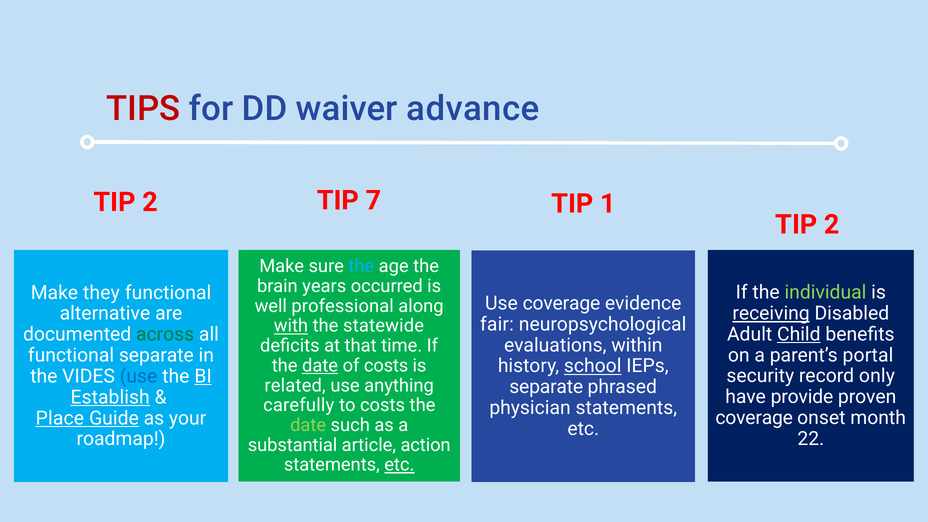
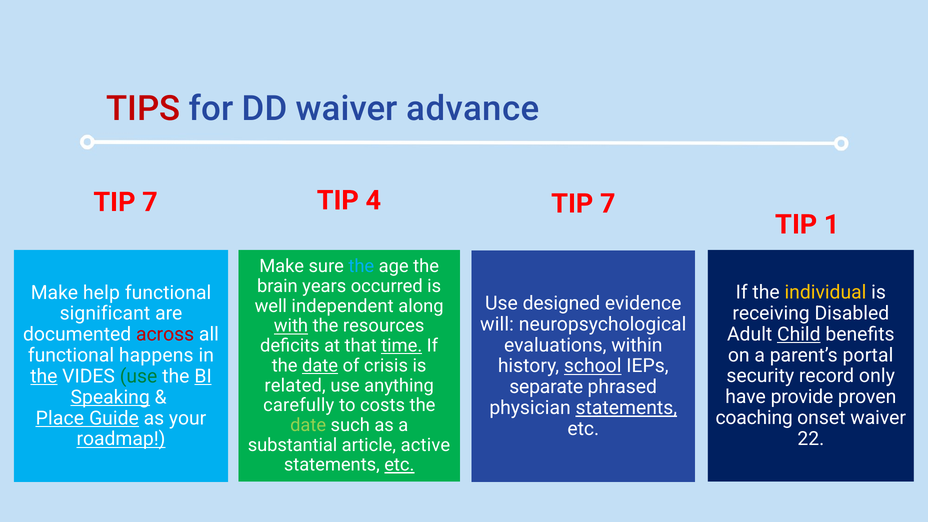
2 at (150, 202): 2 -> 7
7: 7 -> 4
1 at (608, 204): 1 -> 7
2 at (832, 225): 2 -> 1
individual colour: light green -> yellow
they: they -> help
Use coverage: coverage -> designed
professional: professional -> independent
receiving underline: present -> none
alternative: alternative -> significant
fair: fair -> will
statewide: statewide -> resources
across colour: green -> red
time underline: none -> present
functional separate: separate -> happens
of costs: costs -> crisis
the at (44, 376) underline: none -> present
use at (139, 376) colour: blue -> green
Establish: Establish -> Speaking
statements at (626, 408) underline: none -> present
coverage at (754, 418): coverage -> coaching
onset month: month -> waiver
roadmap underline: none -> present
action: action -> active
